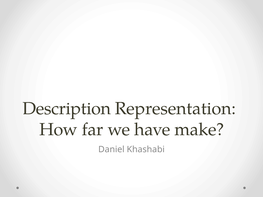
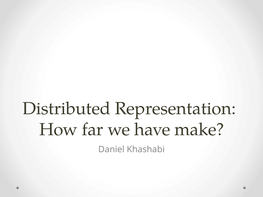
Description: Description -> Distributed
